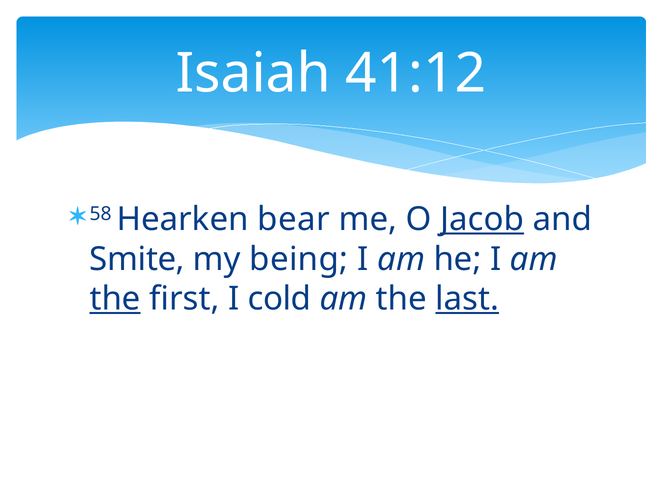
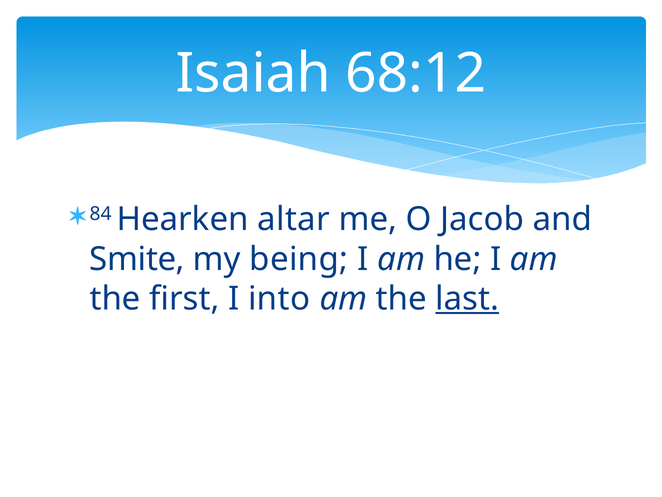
41:12: 41:12 -> 68:12
58: 58 -> 84
bear: bear -> altar
Jacob underline: present -> none
the at (115, 299) underline: present -> none
cold: cold -> into
